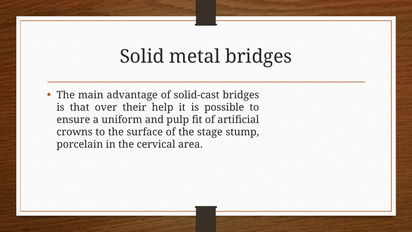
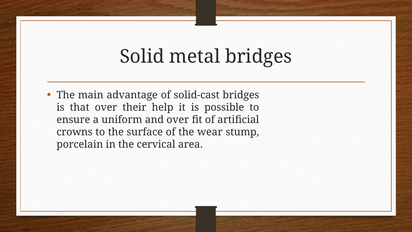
and pulp: pulp -> over
stage: stage -> wear
